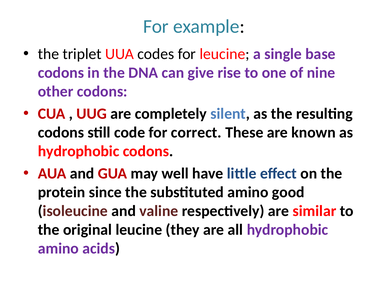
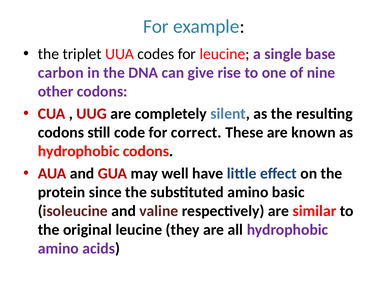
codons at (61, 73): codons -> carbon
good: good -> basic
